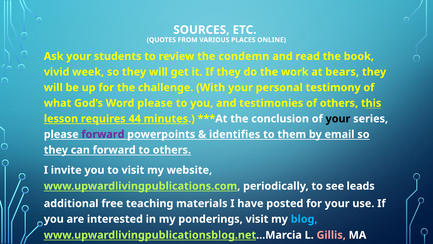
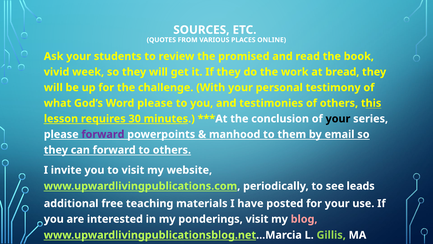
condemn: condemn -> promised
bears: bears -> bread
44: 44 -> 30
identifies: identifies -> manhood
blog colour: light blue -> pink
Gillis colour: pink -> light green
